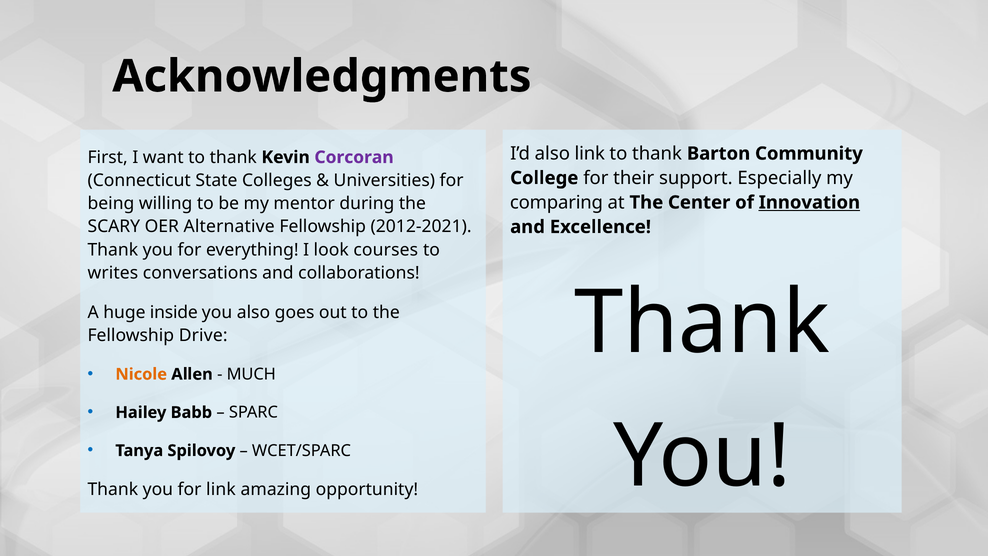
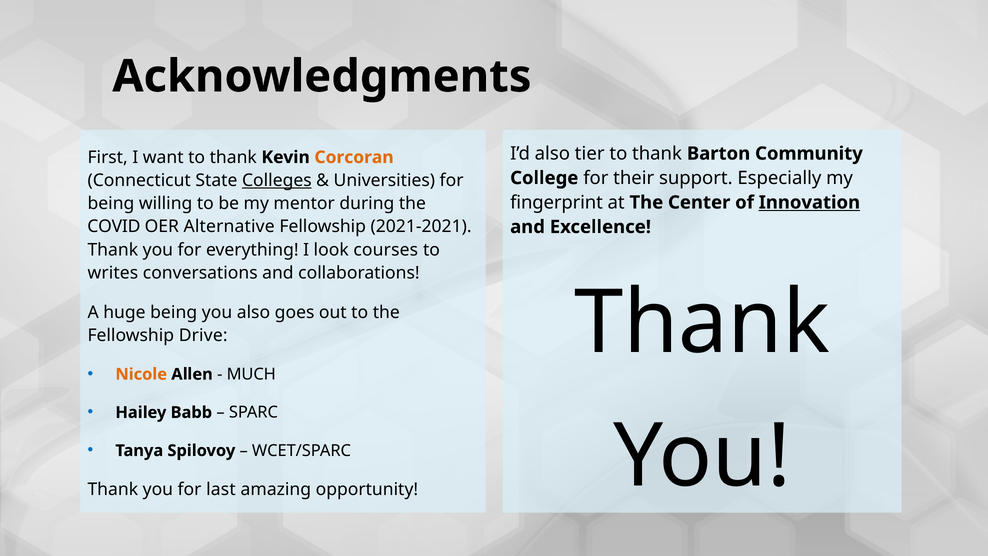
also link: link -> tier
Corcoran colour: purple -> orange
Colleges underline: none -> present
comparing: comparing -> fingerprint
SCARY: SCARY -> COVID
2012-2021: 2012-2021 -> 2021-2021
huge inside: inside -> being
for link: link -> last
